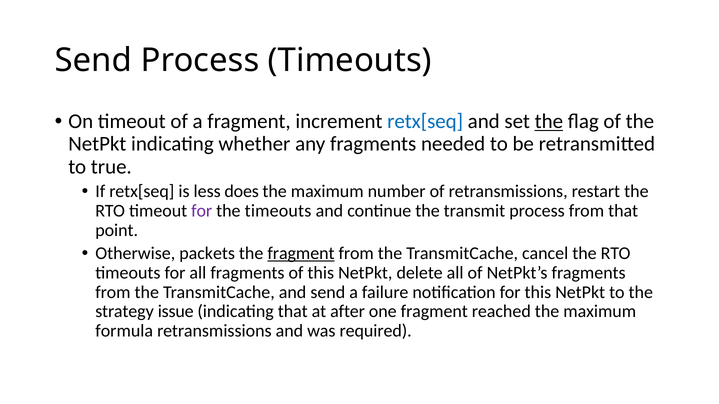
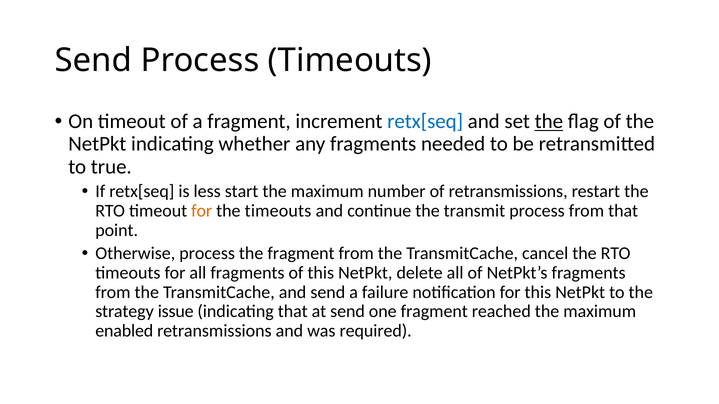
does: does -> start
for at (202, 211) colour: purple -> orange
Otherwise packets: packets -> process
fragment at (301, 254) underline: present -> none
at after: after -> send
formula: formula -> enabled
